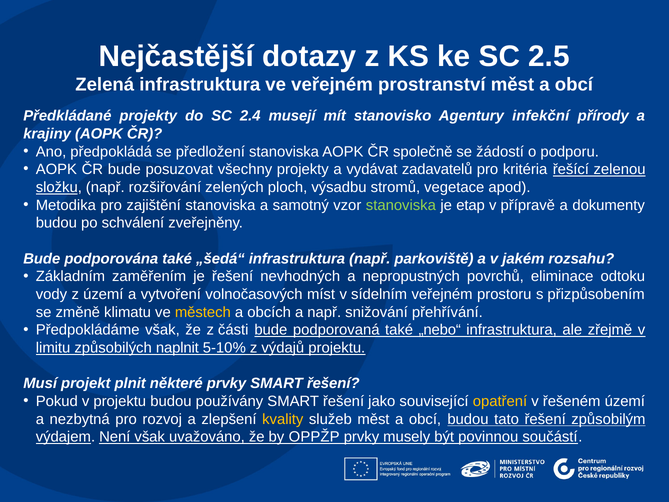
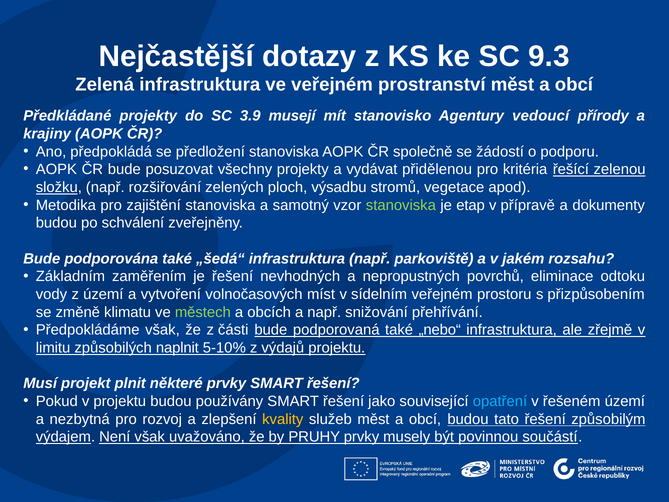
2.5: 2.5 -> 9.3
2.4: 2.4 -> 3.9
infekční: infekční -> vedoucí
zadavatelů: zadavatelů -> přidělenou
městech colour: yellow -> light green
opatření colour: yellow -> light blue
OPPŽP: OPPŽP -> PRUHY
